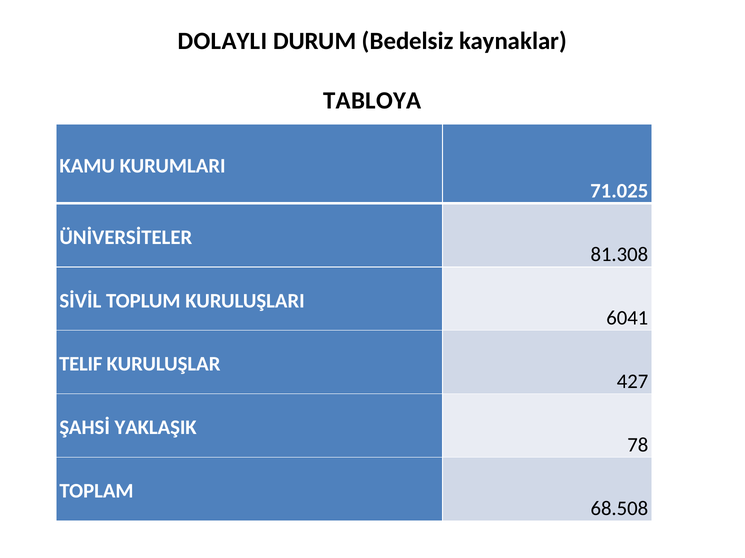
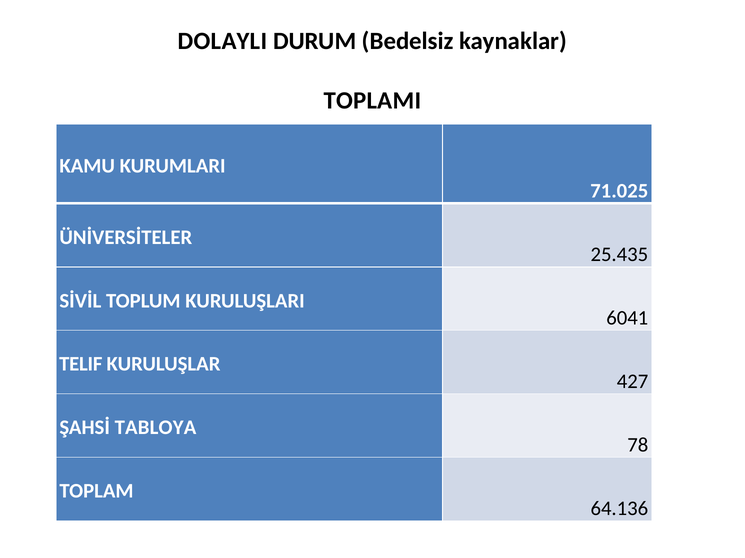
TABLOYA: TABLOYA -> TOPLAMI
81.308: 81.308 -> 25.435
YAKLAŞIK: YAKLAŞIK -> TABLOYA
68.508: 68.508 -> 64.136
